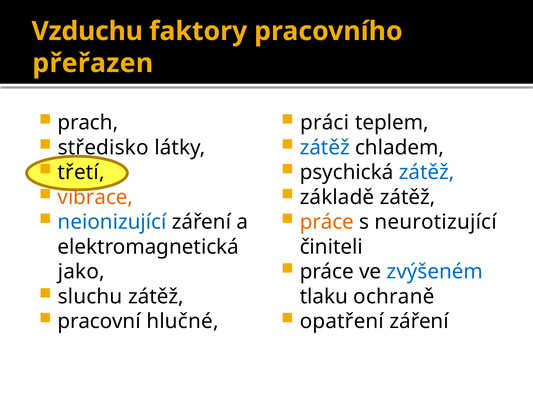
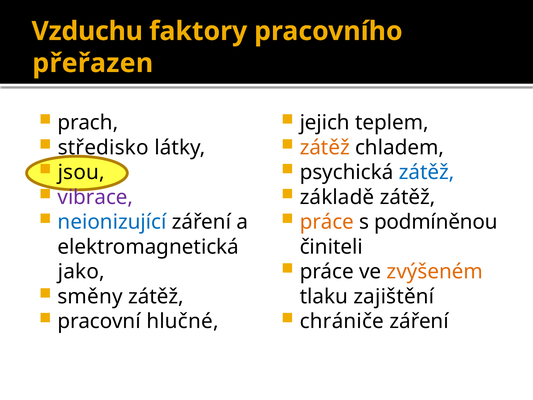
práci: práci -> jejich
zátěž at (325, 147) colour: blue -> orange
třetí: třetí -> jsou
vibrace colour: orange -> purple
neurotizující: neurotizující -> podmíněnou
zvýšeném colour: blue -> orange
sluchu: sluchu -> směny
ochraně: ochraně -> zajištění
opatření: opatření -> chrániče
